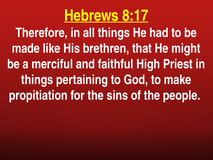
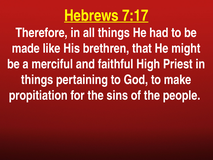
8:17: 8:17 -> 7:17
